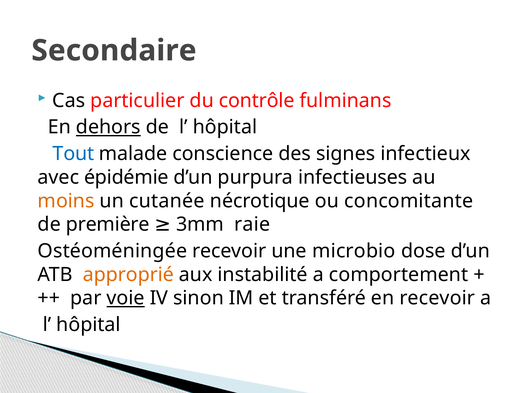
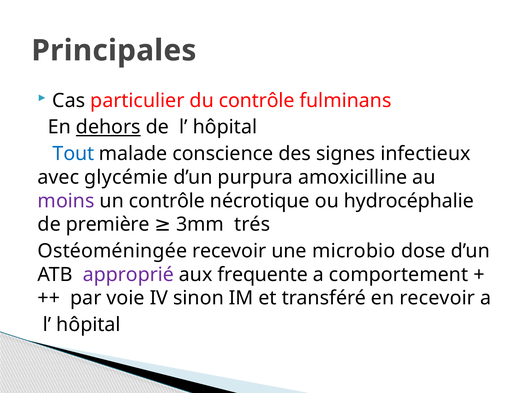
Secondaire: Secondaire -> Principales
épidémie: épidémie -> glycémie
infectieuses: infectieuses -> amoxicilline
moins colour: orange -> purple
un cutanée: cutanée -> contrôle
concomitante: concomitante -> hydrocéphalie
raie: raie -> trés
approprié colour: orange -> purple
instabilité: instabilité -> frequente
voie underline: present -> none
